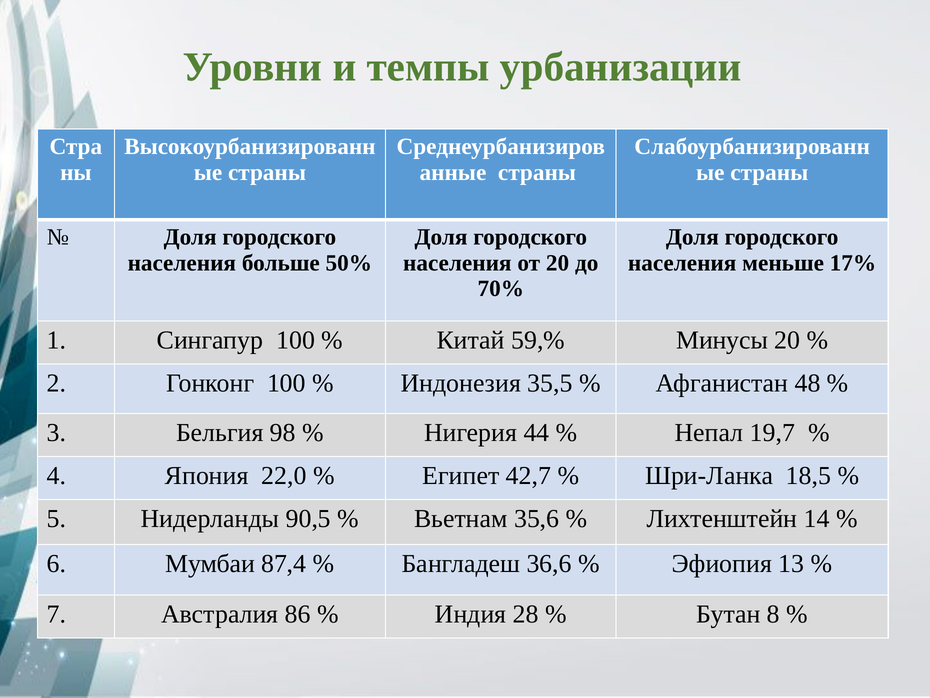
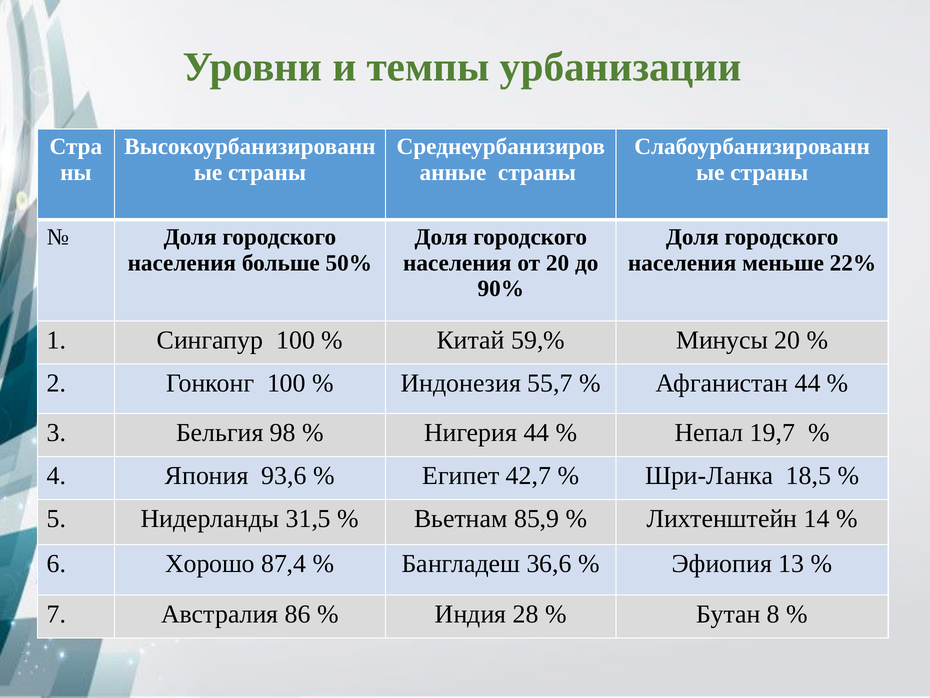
17%: 17% -> 22%
70%: 70% -> 90%
35,5: 35,5 -> 55,7
Афганистан 48: 48 -> 44
22,0: 22,0 -> 93,6
90,5: 90,5 -> 31,5
35,6: 35,6 -> 85,9
Мумбаи: Мумбаи -> Хорошо
